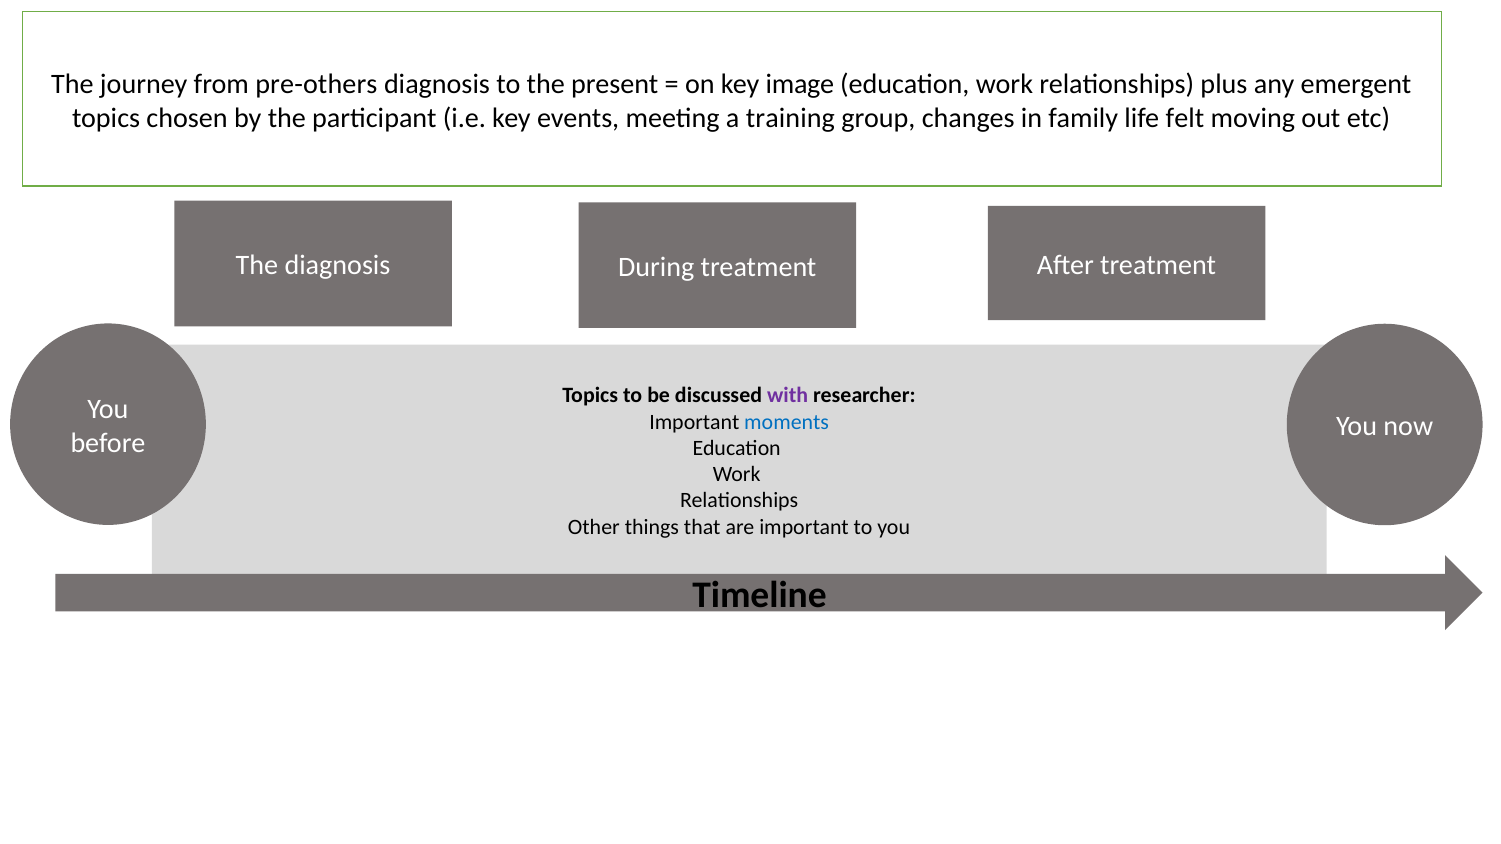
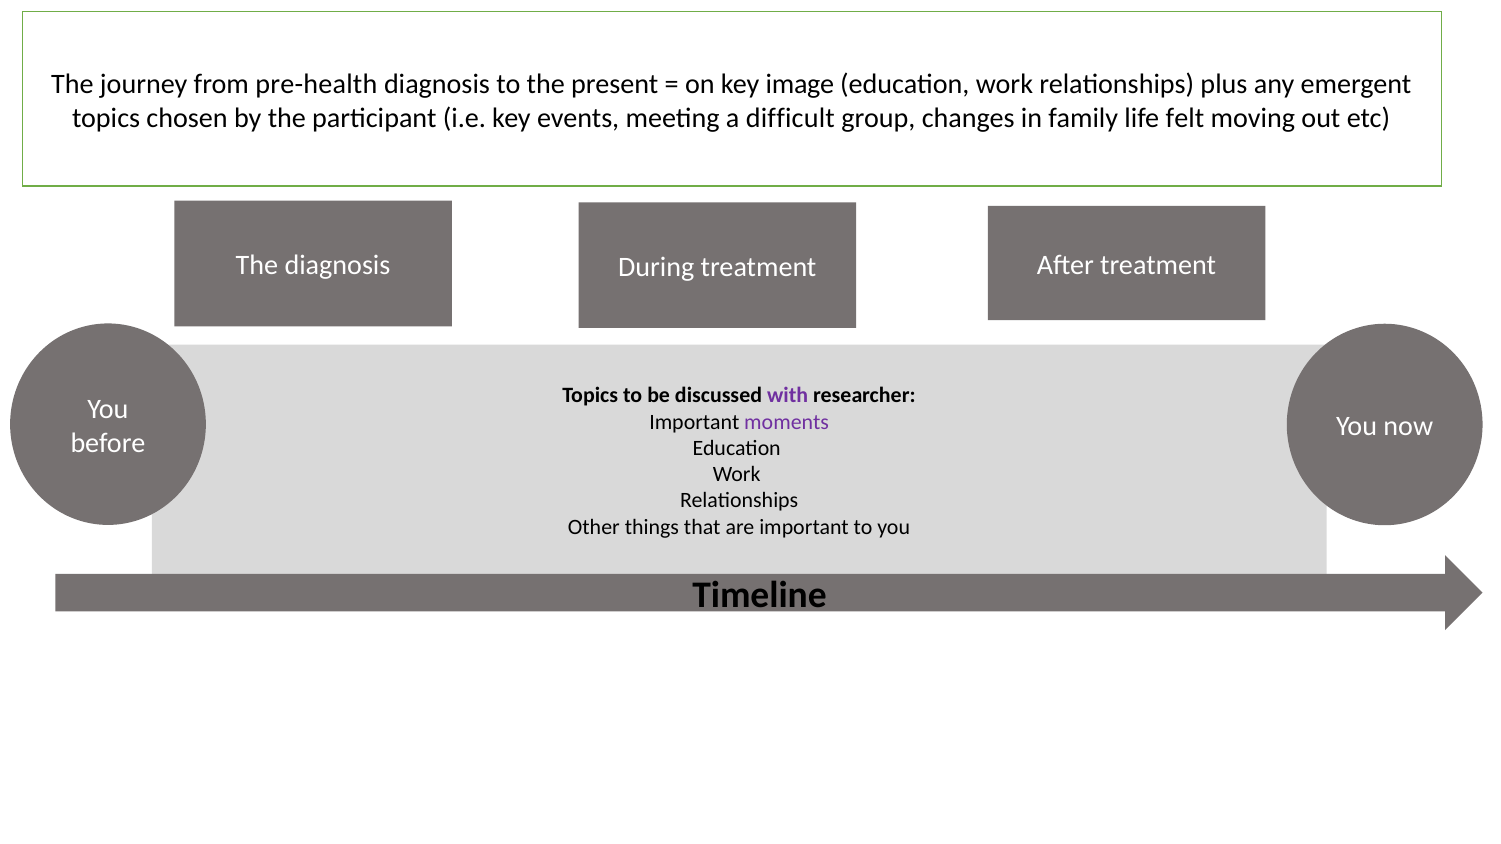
pre-others: pre-others -> pre-health
training: training -> difficult
moments colour: blue -> purple
